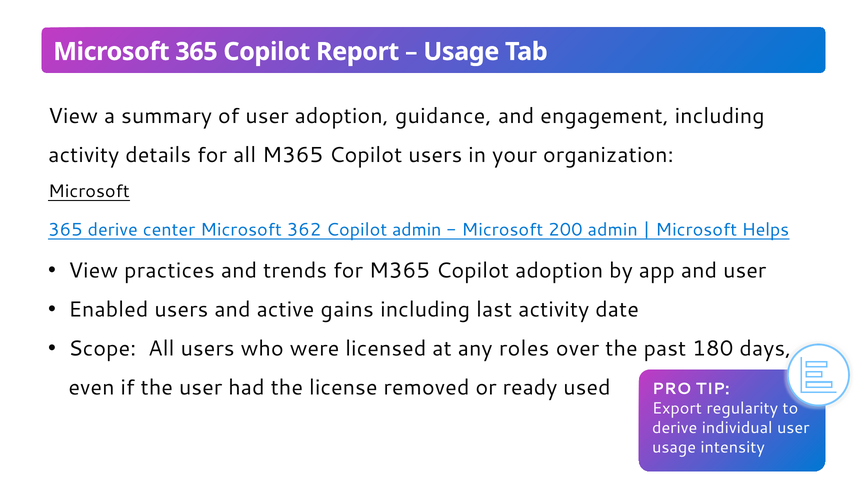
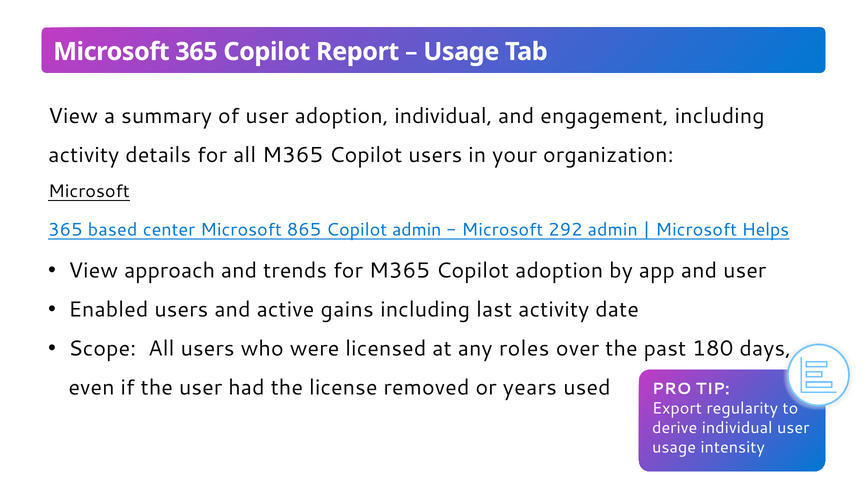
adoption guidance: guidance -> individual
365 derive: derive -> based
362: 362 -> 865
200: 200 -> 292
practices: practices -> approach
ready: ready -> years
